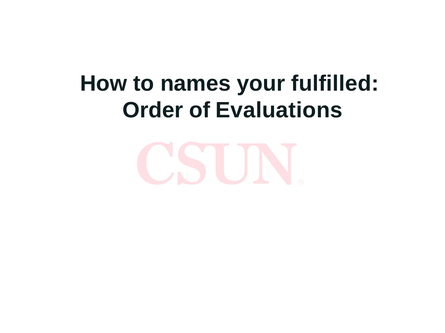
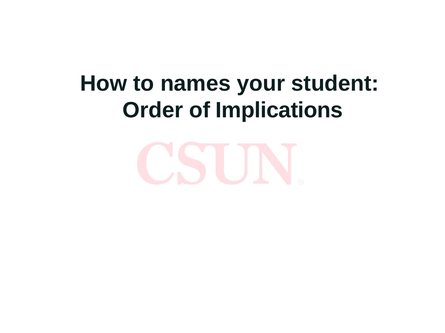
fulfilled: fulfilled -> student
Evaluations: Evaluations -> Implications
